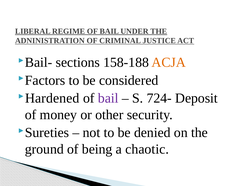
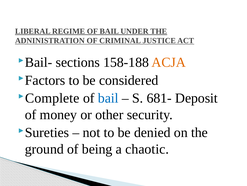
Hardened: Hardened -> Complete
bail at (108, 98) colour: purple -> blue
724-: 724- -> 681-
